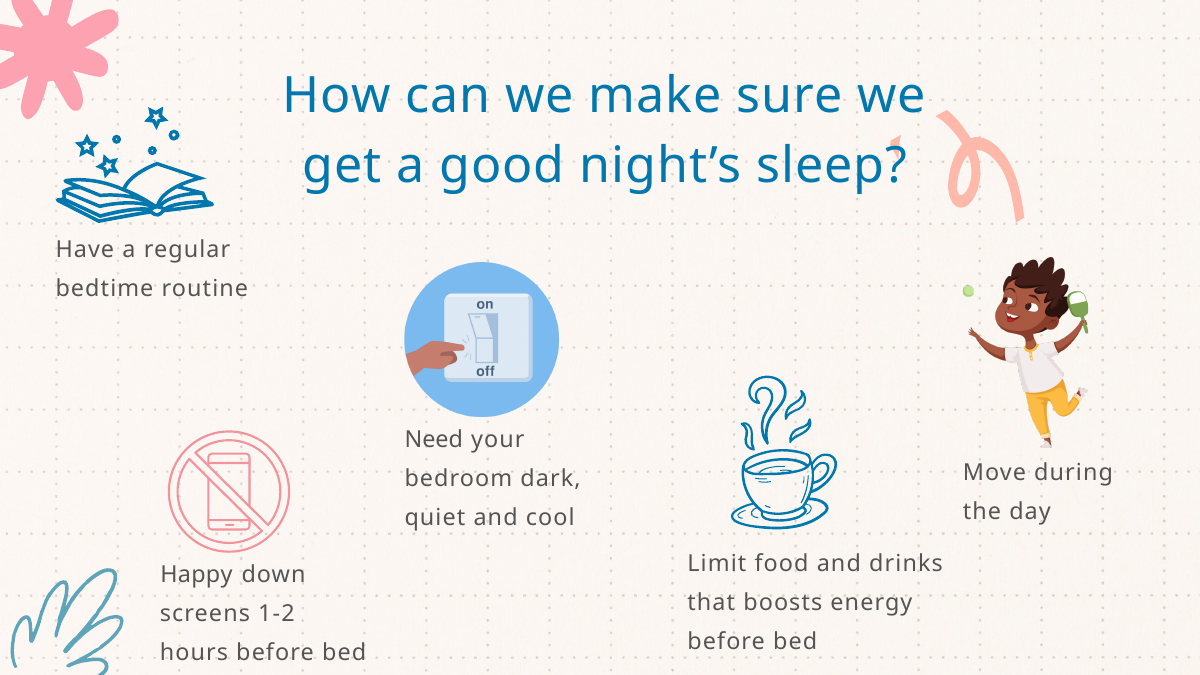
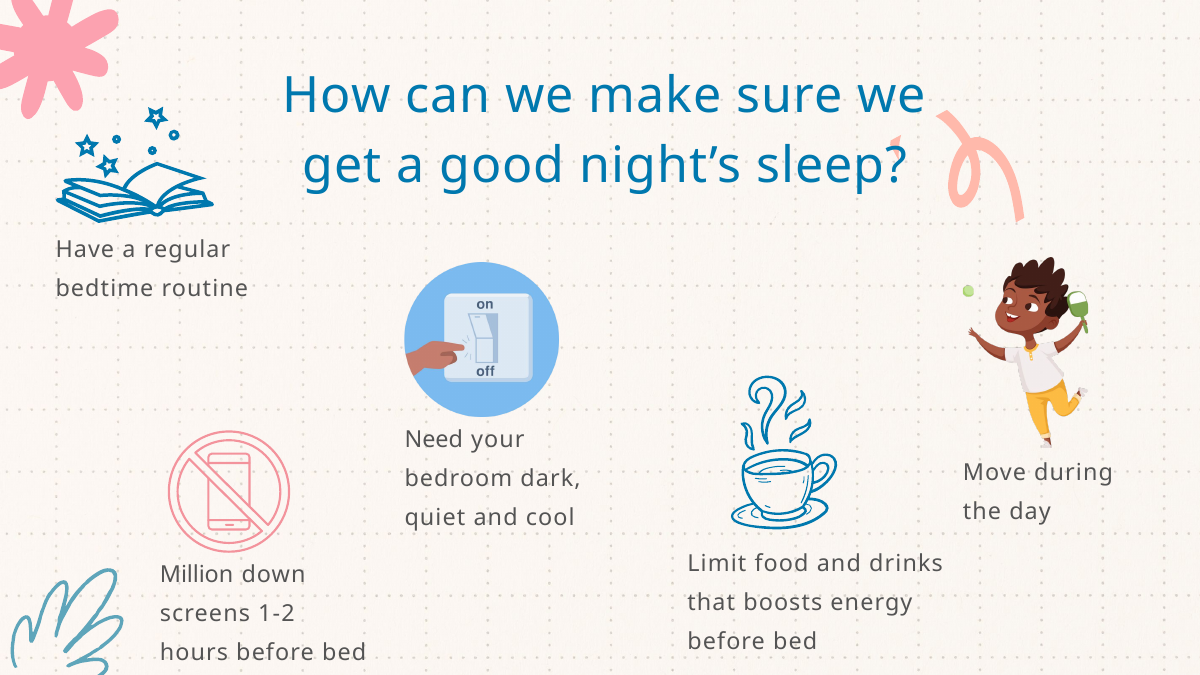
Happy: Happy -> Million
